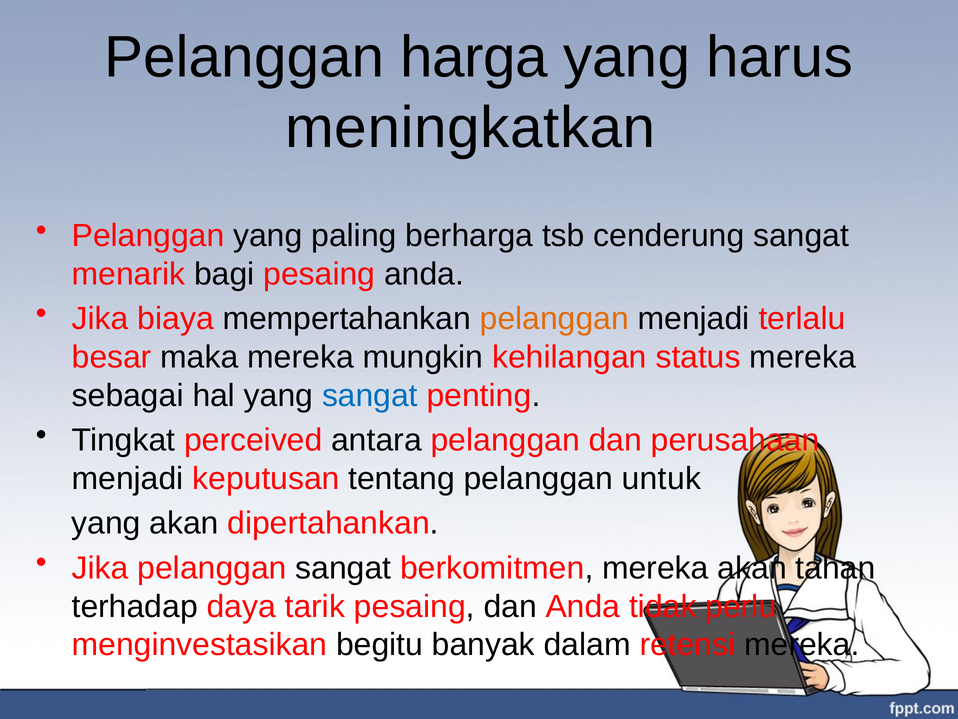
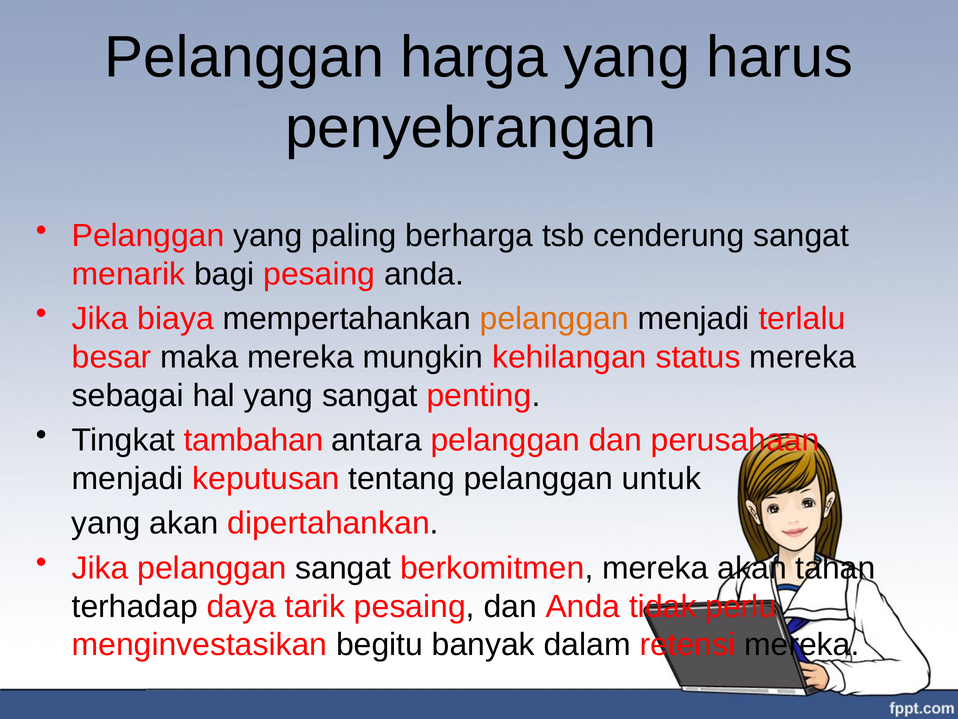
meningkatkan: meningkatkan -> penyebrangan
sangat at (370, 395) colour: blue -> black
perceived: perceived -> tambahan
